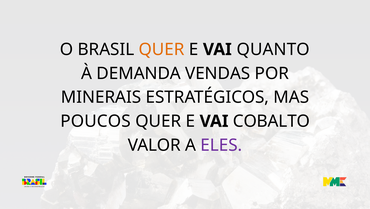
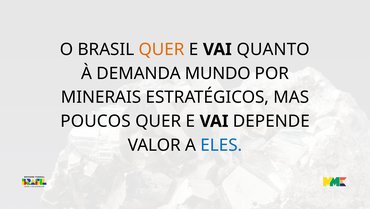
VENDAS: VENDAS -> MUNDO
COBALTO: COBALTO -> DEPENDE
ELES colour: purple -> blue
